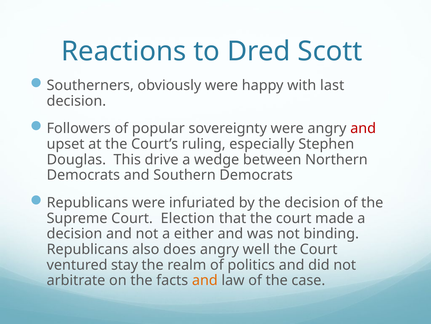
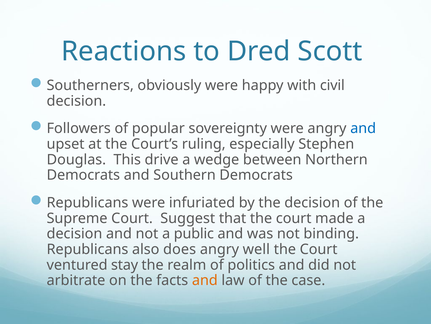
last: last -> civil
and at (363, 128) colour: red -> blue
Election: Election -> Suggest
either: either -> public
